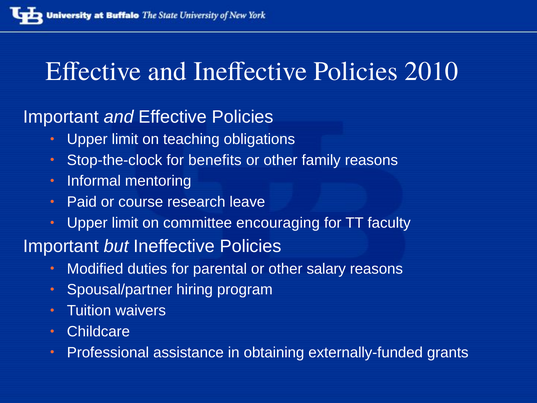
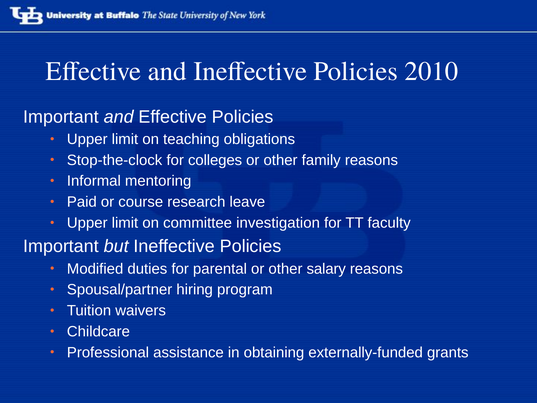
benefits: benefits -> colleges
encouraging: encouraging -> investigation
